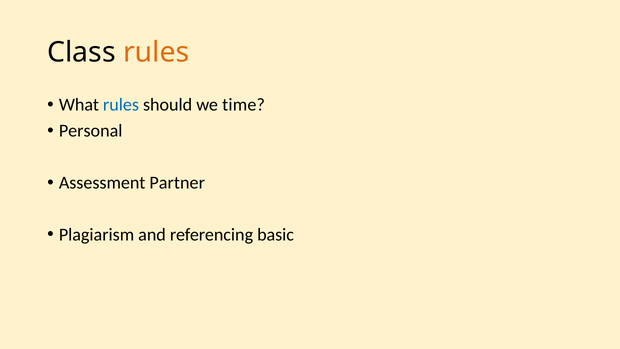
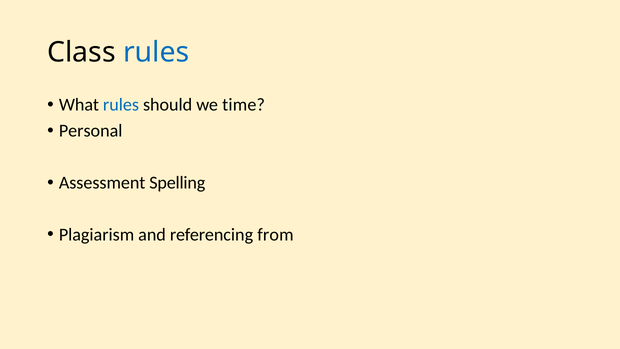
rules at (156, 52) colour: orange -> blue
Partner: Partner -> Spelling
basic: basic -> from
